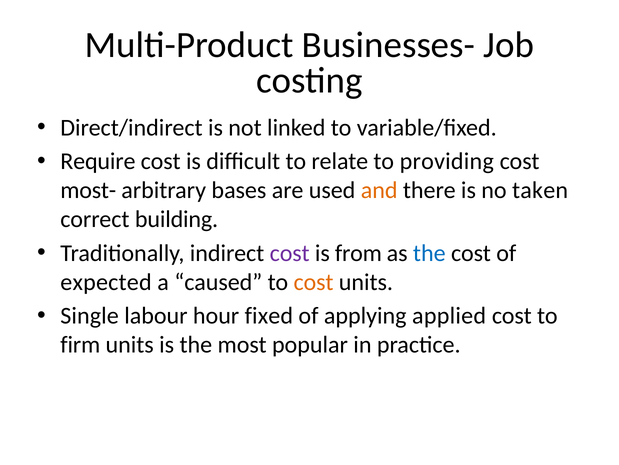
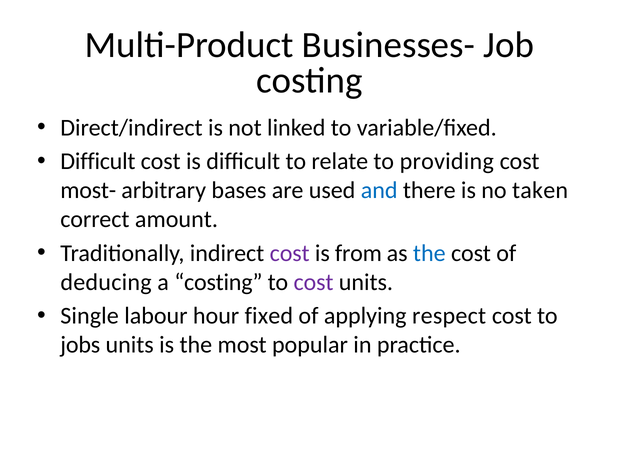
Require at (98, 161): Require -> Difficult
and colour: orange -> blue
building: building -> amount
expected: expected -> deducing
a caused: caused -> costing
cost at (314, 282) colour: orange -> purple
applied: applied -> respect
firm: firm -> jobs
